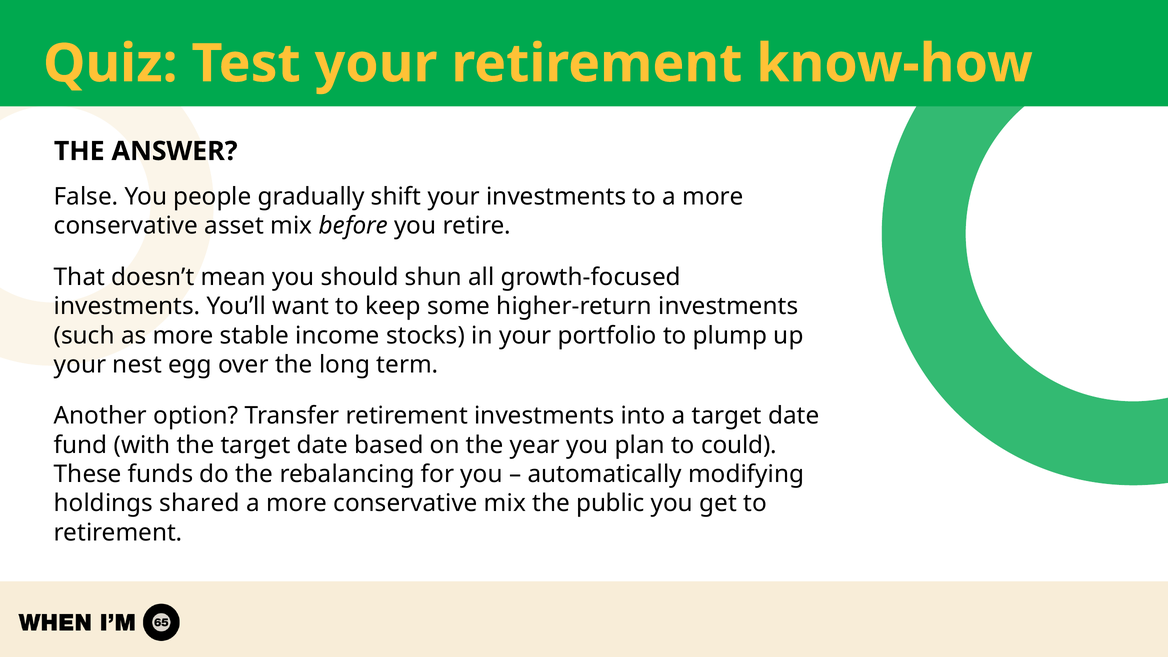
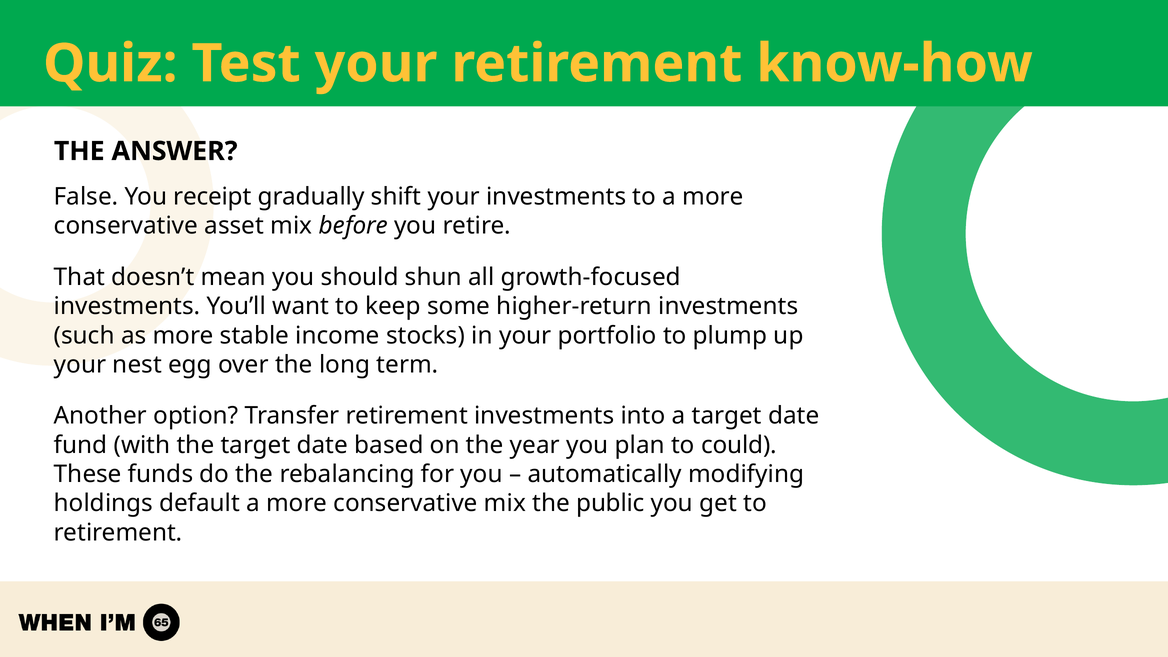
people: people -> receipt
shared: shared -> default
